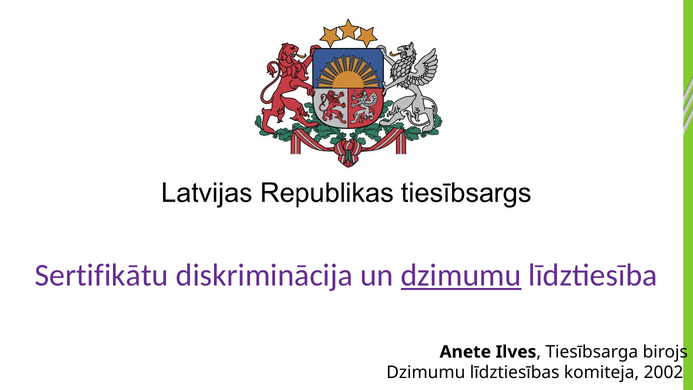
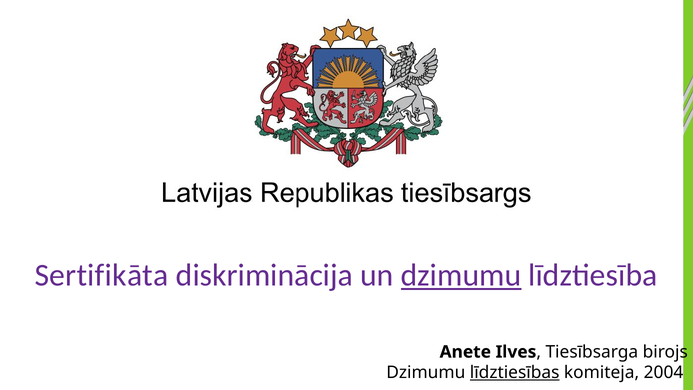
Sertifikātu: Sertifikātu -> Sertifikāta
līdztiesības underline: none -> present
2002: 2002 -> 2004
